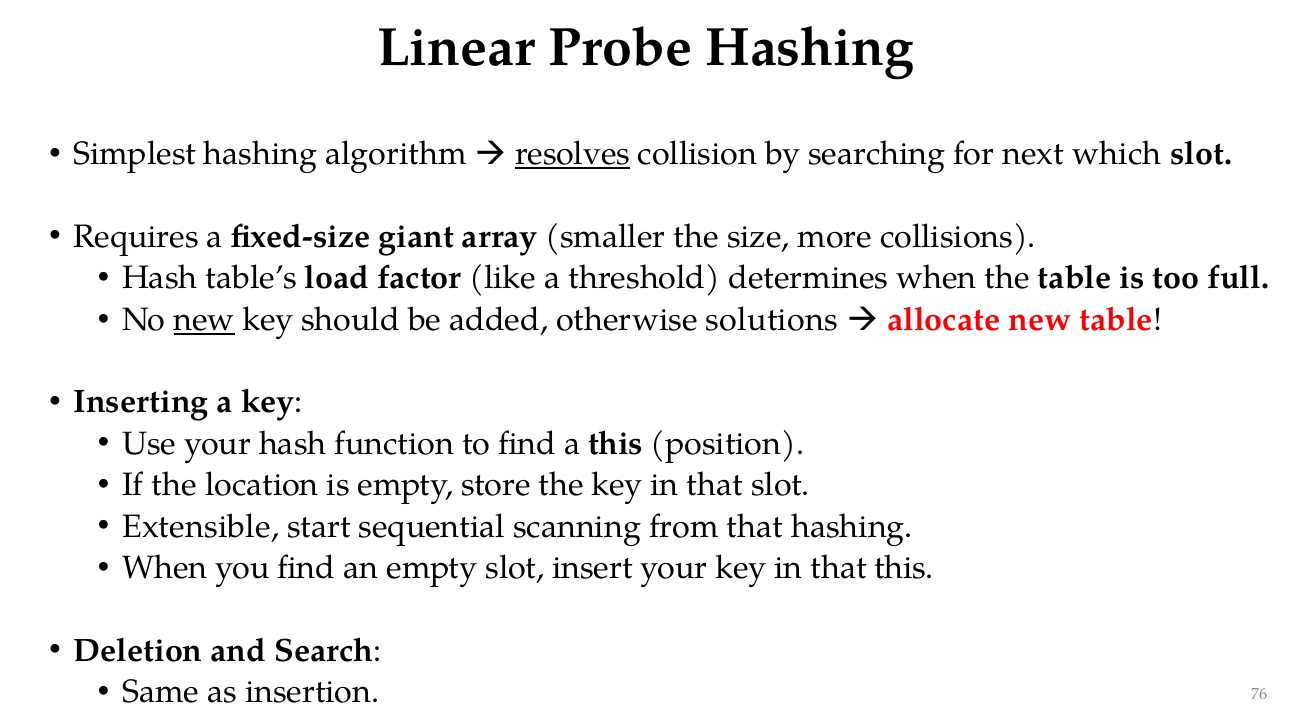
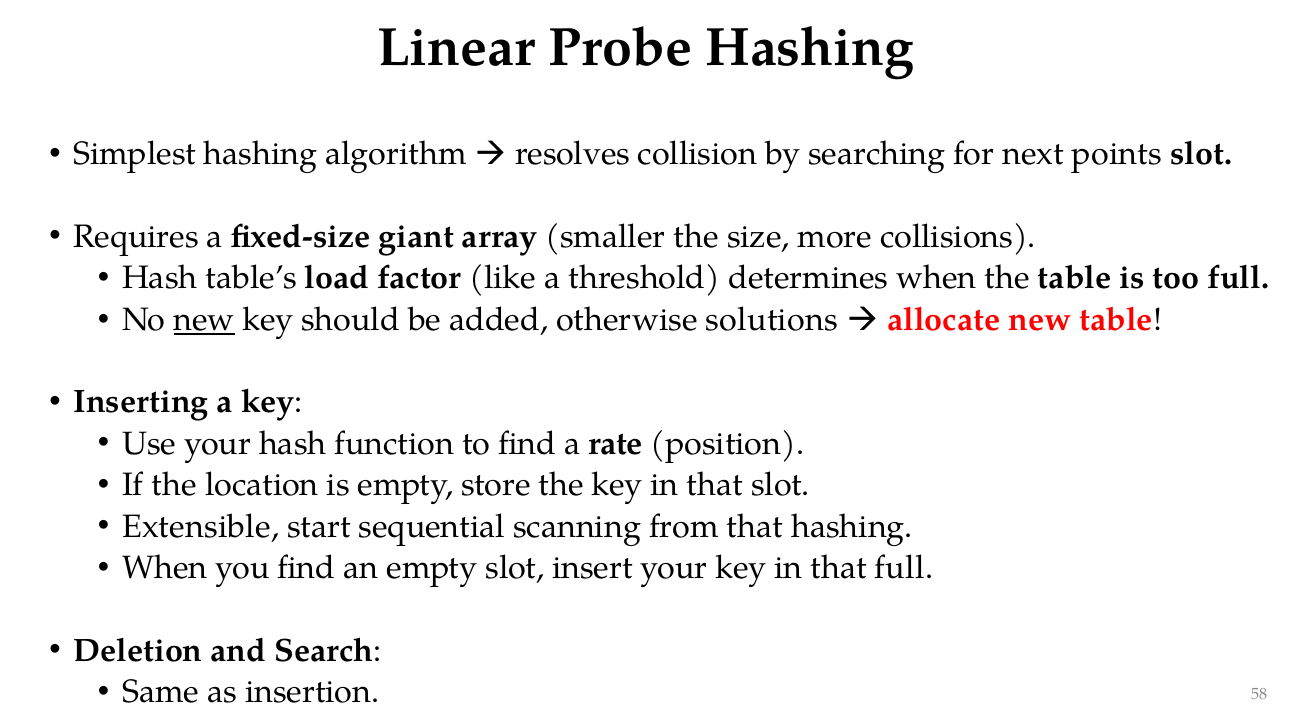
resolves underline: present -> none
which: which -> points
a this: this -> rate
that this: this -> full
76: 76 -> 58
